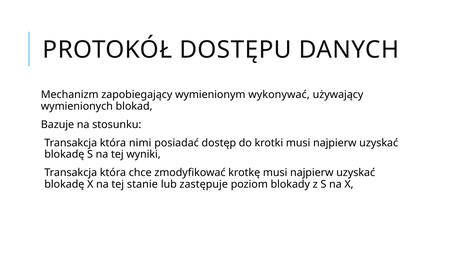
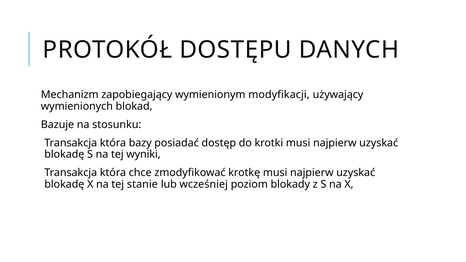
wykonywać: wykonywać -> modyfikacji
nimi: nimi -> bazy
zastępuje: zastępuje -> wcześniej
